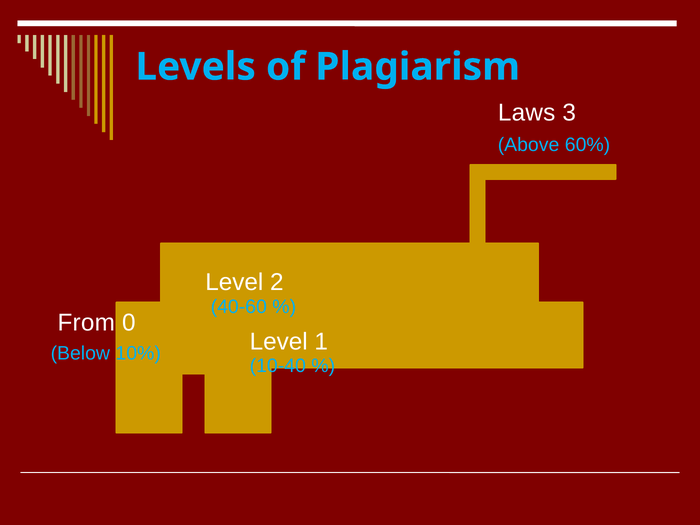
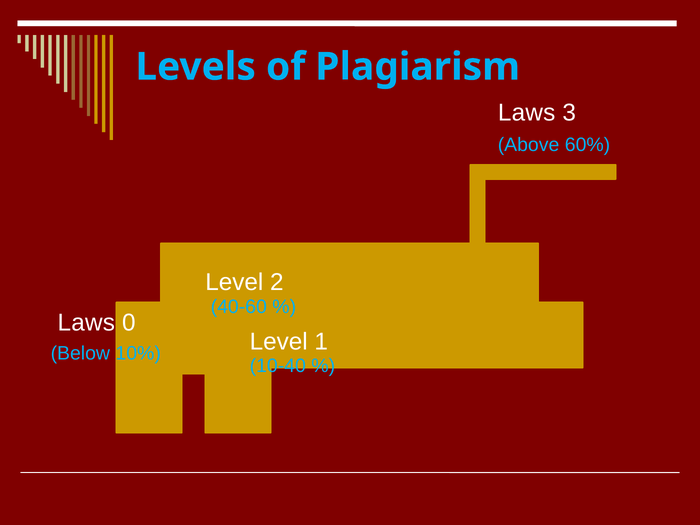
From at (86, 323): From -> Laws
